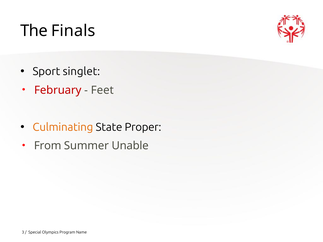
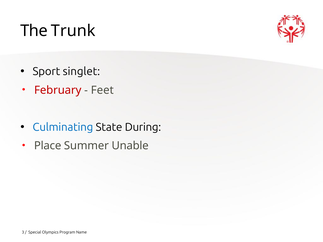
Finals: Finals -> Trunk
Culminating colour: orange -> blue
Proper: Proper -> During
From: From -> Place
